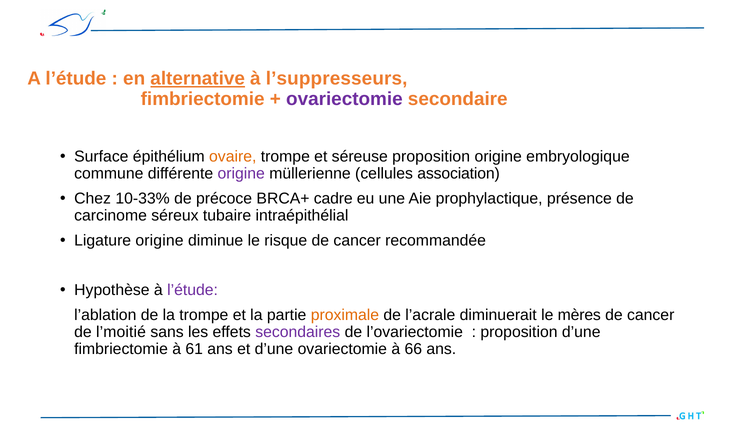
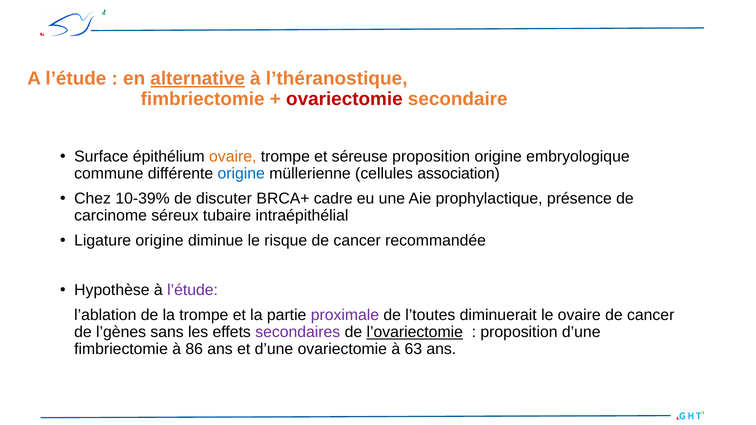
l’suppresseurs: l’suppresseurs -> l’théranostique
ovariectomie at (344, 99) colour: purple -> red
origine at (241, 174) colour: purple -> blue
10-33%: 10-33% -> 10-39%
précoce: précoce -> discuter
proximale colour: orange -> purple
l’acrale: l’acrale -> l’toutes
le mères: mères -> ovaire
l’moitié: l’moitié -> l’gènes
l’ovariectomie underline: none -> present
61: 61 -> 86
66: 66 -> 63
